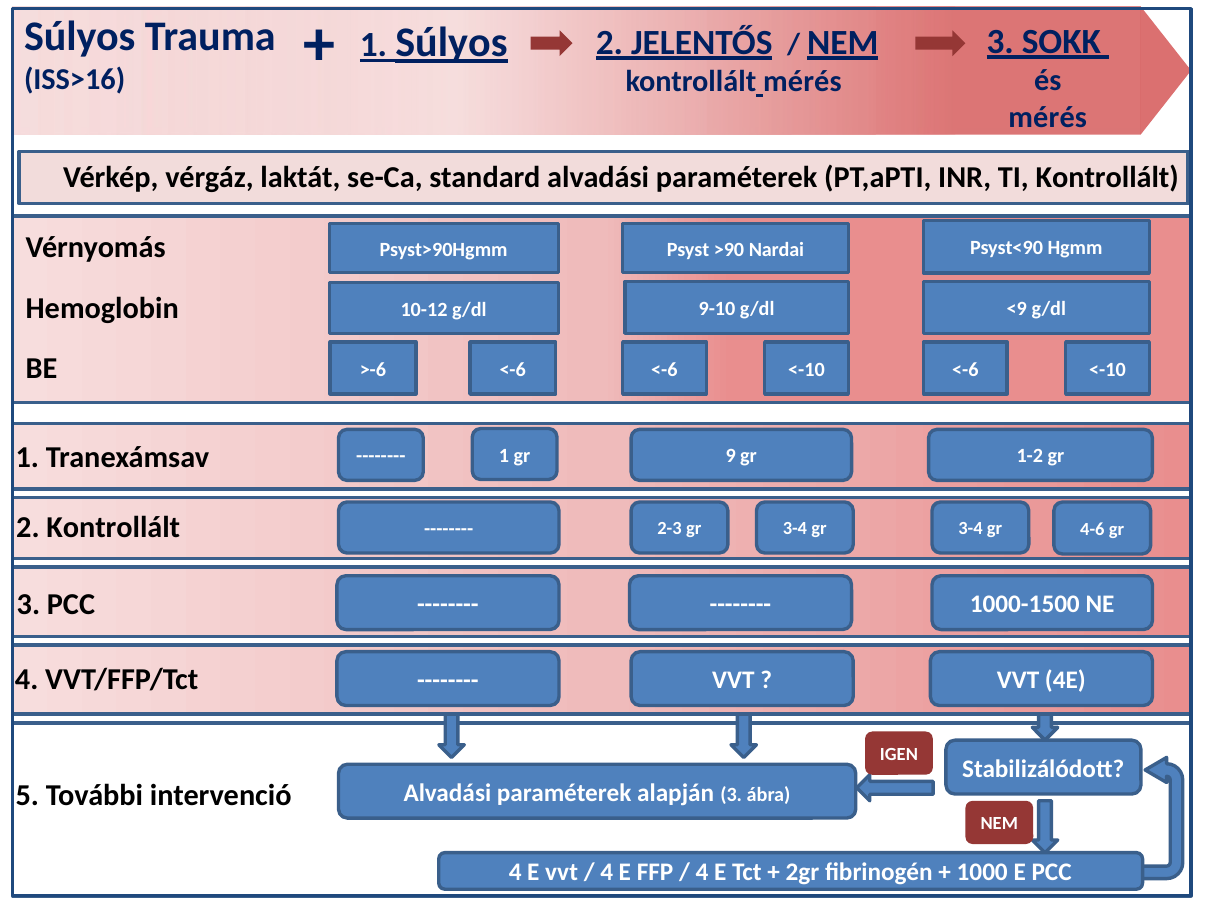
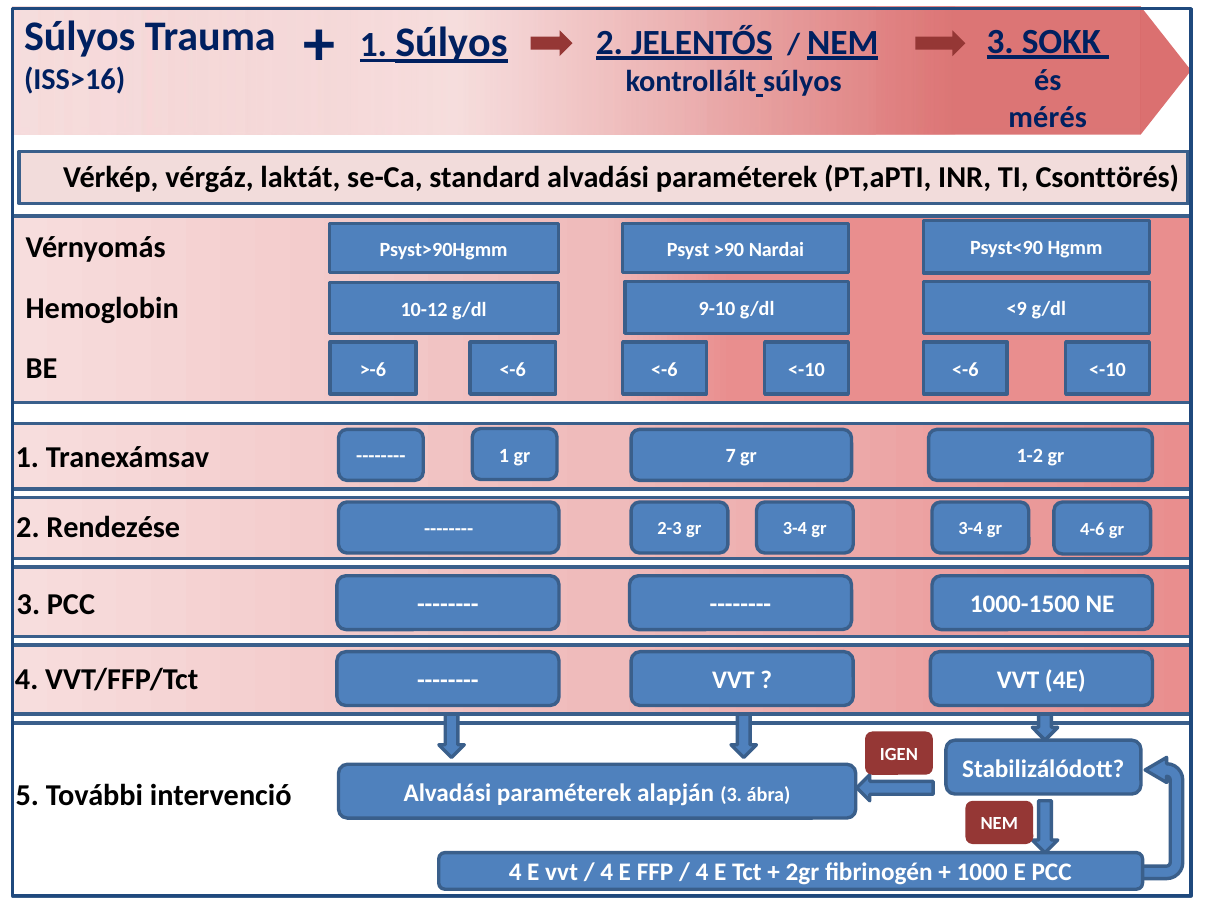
kontrollált mérés: mérés -> súlyos
TI Kontrollált: Kontrollált -> Csonttörés
9: 9 -> 7
2 Kontrollált: Kontrollált -> Rendezése
